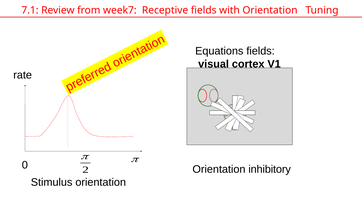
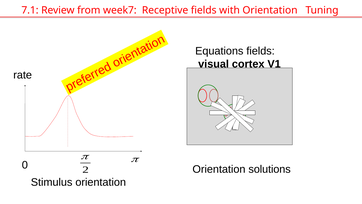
inhibitory: inhibitory -> solutions
